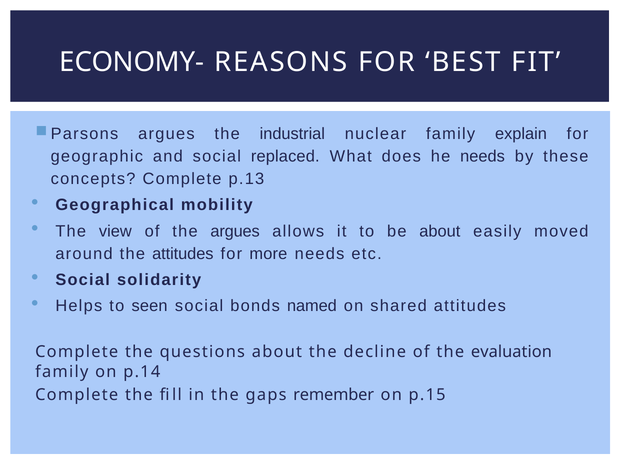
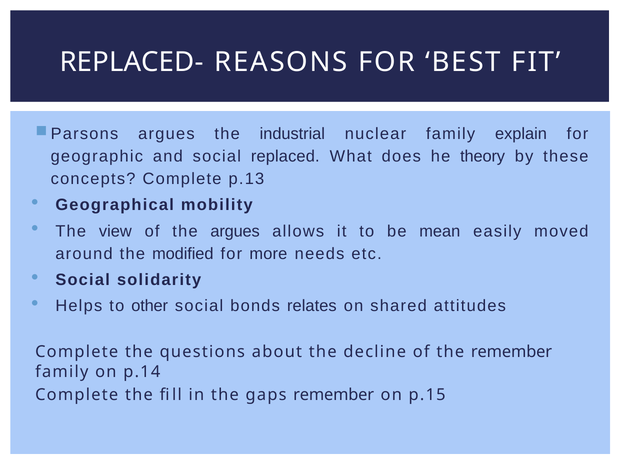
ECONOMY-: ECONOMY- -> REPLACED-
he needs: needs -> theory
be about: about -> mean
the attitudes: attitudes -> modified
seen: seen -> other
named: named -> relates
the evaluation: evaluation -> remember
